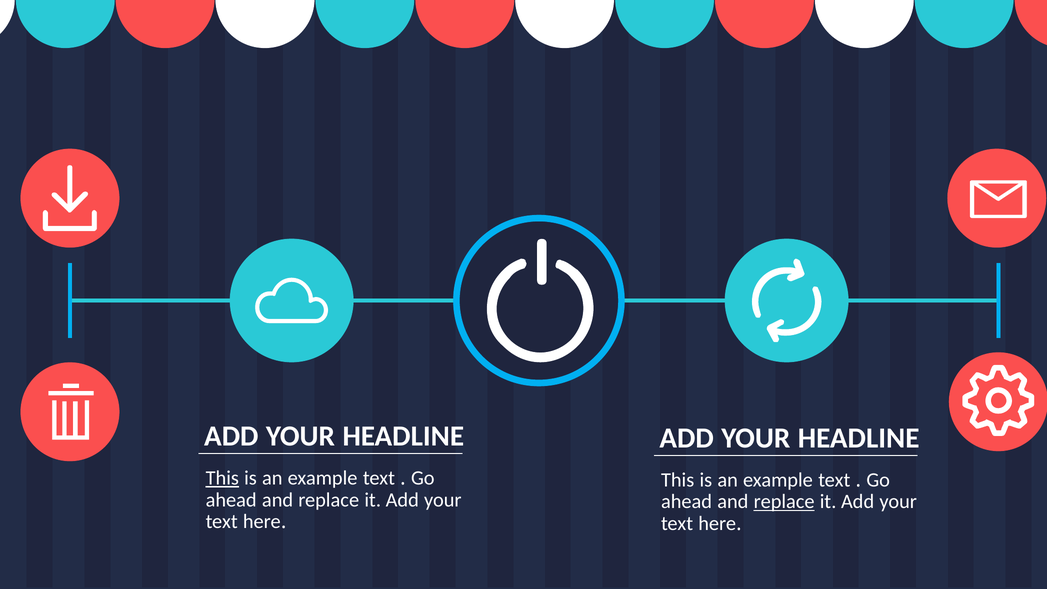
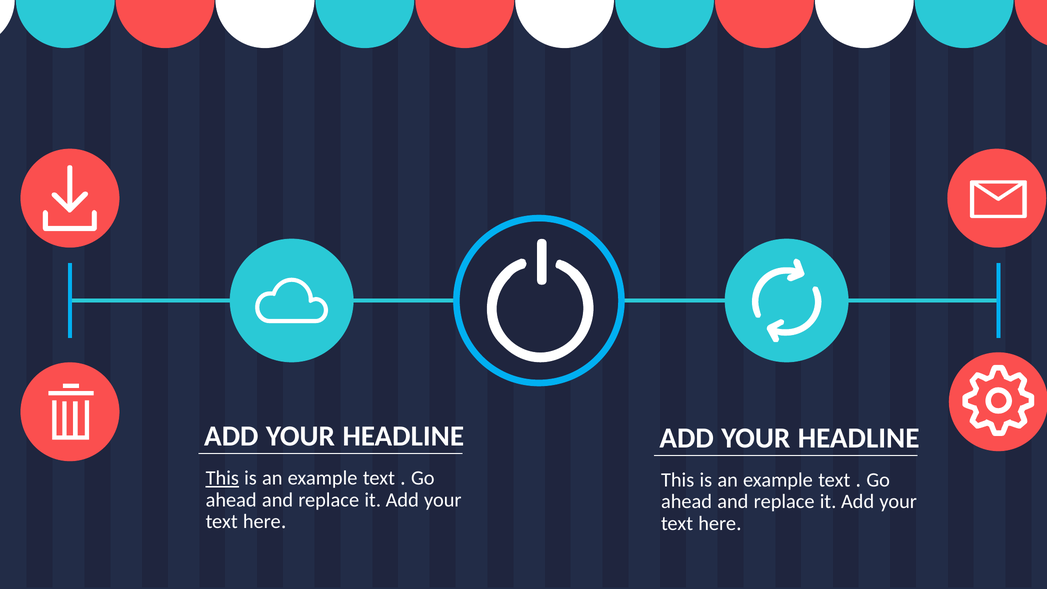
replace at (784, 502) underline: present -> none
